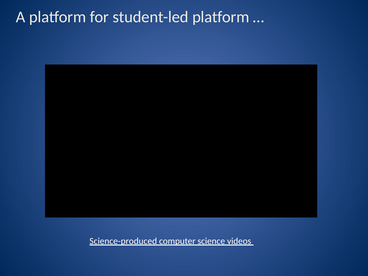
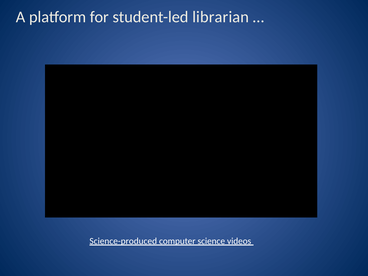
student-led platform: platform -> librarian
